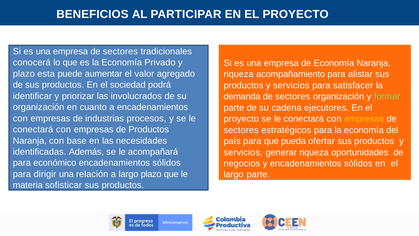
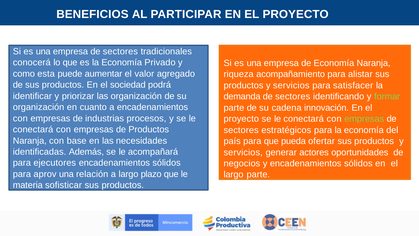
plazo at (24, 74): plazo -> como
las involucrados: involucrados -> organización
sectores organización: organización -> identificando
ejecutores: ejecutores -> innovación
empresas at (364, 119) colour: yellow -> light green
generar riqueza: riqueza -> actores
económico: económico -> ejecutores
dirigir: dirigir -> aprov
